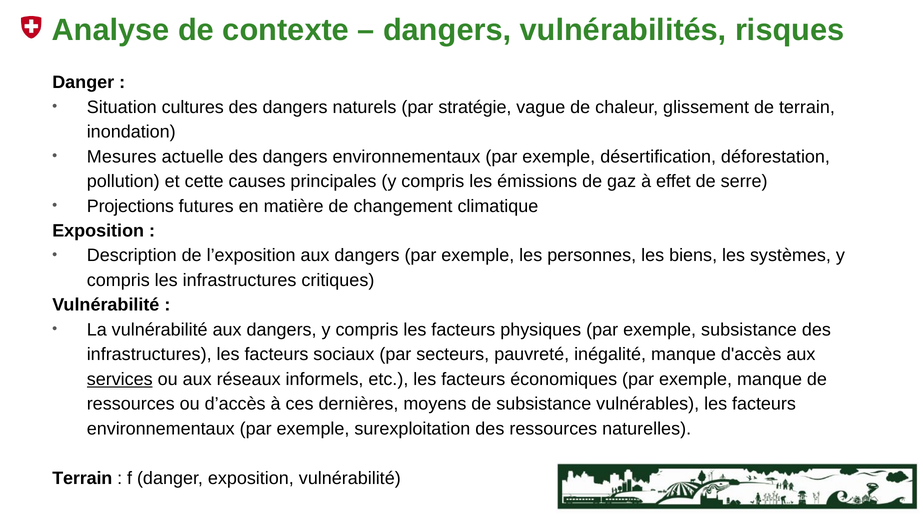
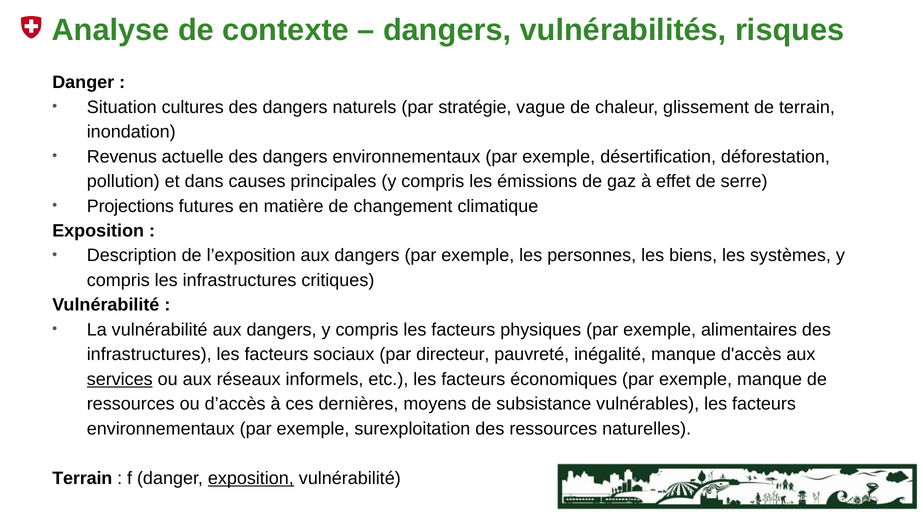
Mesures: Mesures -> Revenus
cette: cette -> dans
exemple subsistance: subsistance -> alimentaires
secteurs: secteurs -> directeur
exposition at (251, 478) underline: none -> present
